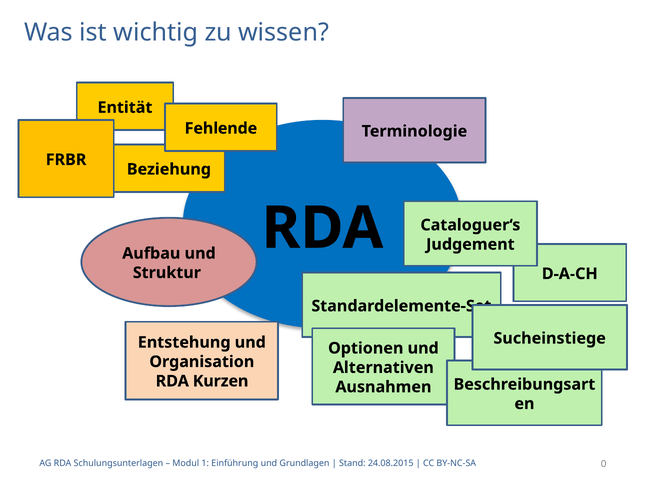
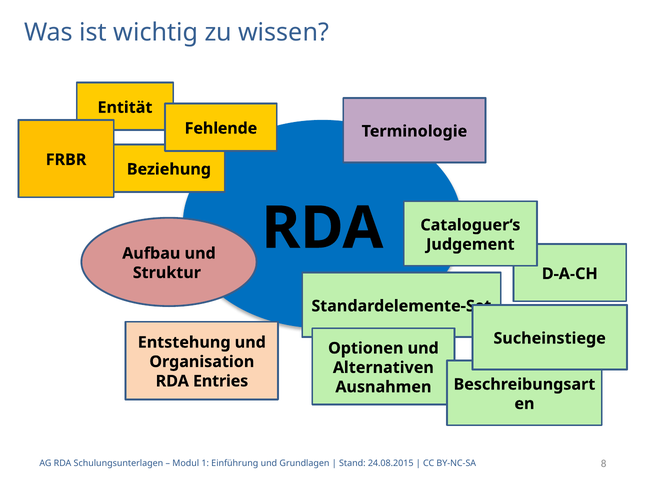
Kurzen: Kurzen -> Entries
0: 0 -> 8
